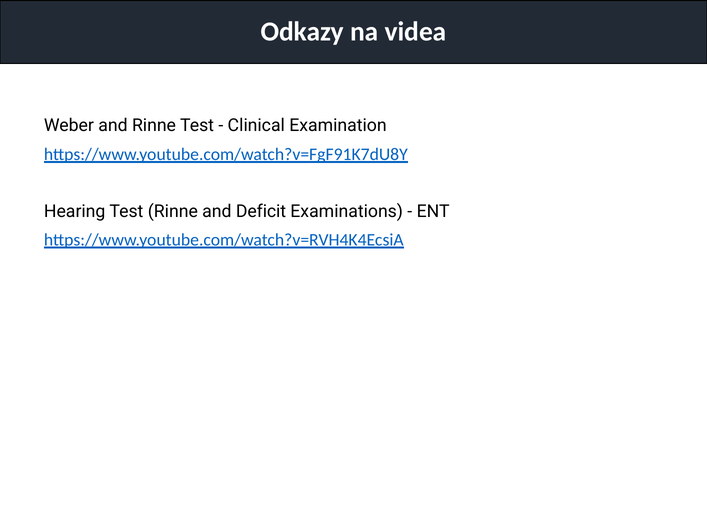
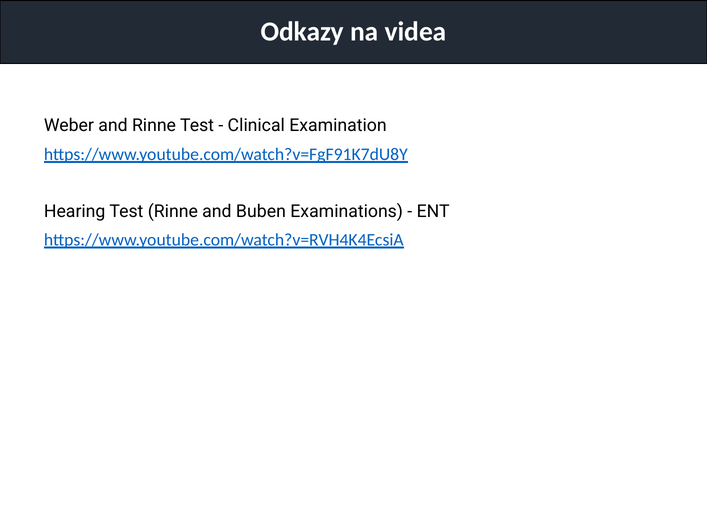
Deficit: Deficit -> Buben
